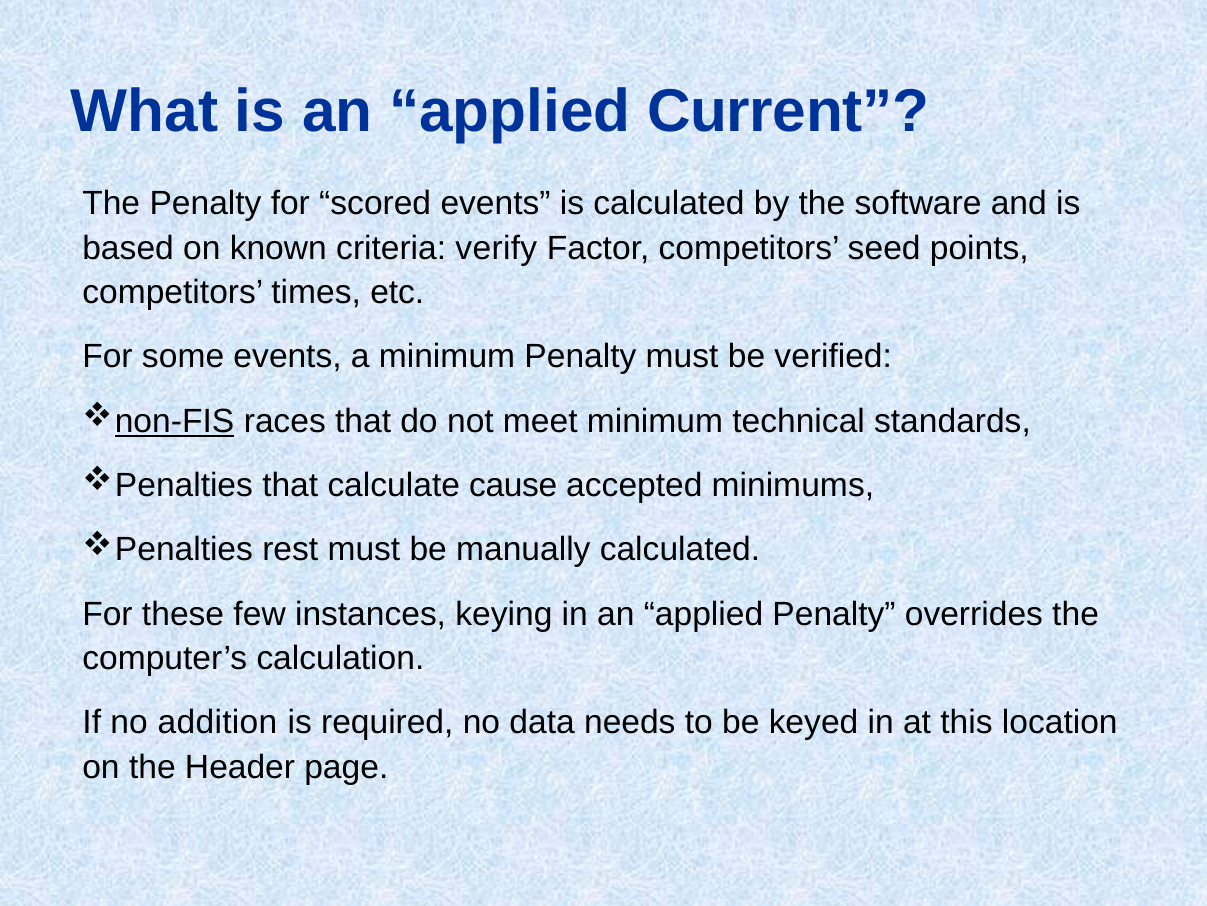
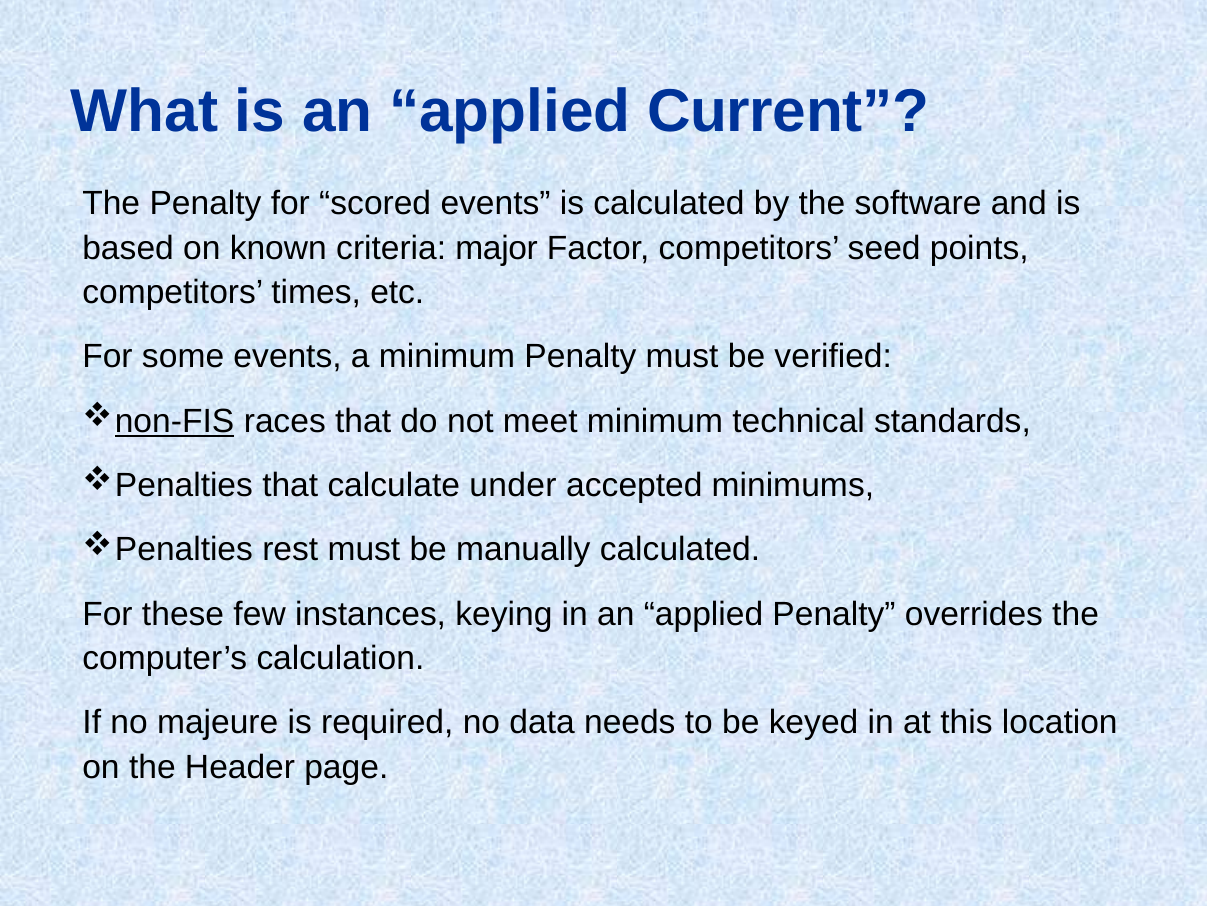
verify: verify -> major
cause: cause -> under
addition: addition -> majeure
